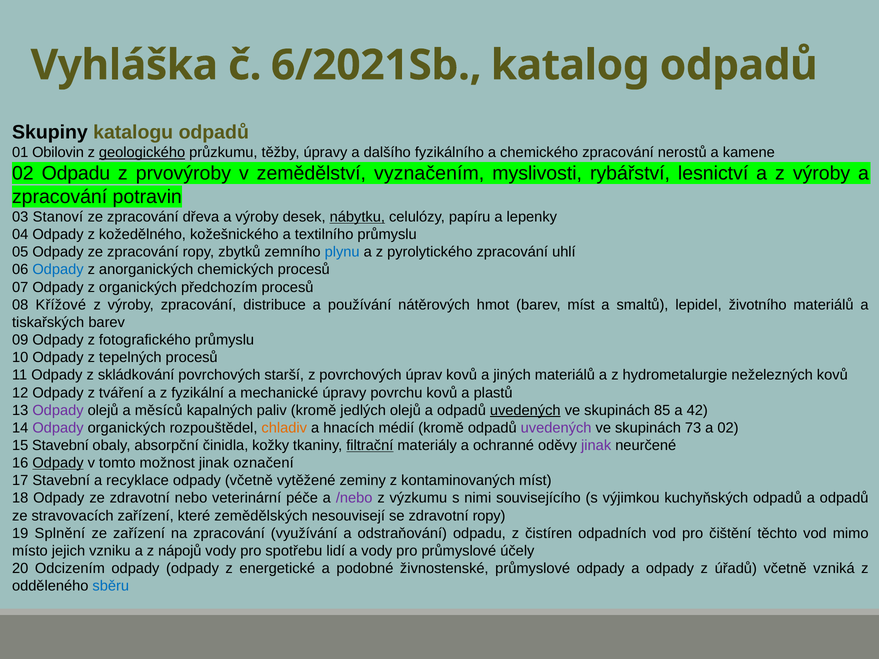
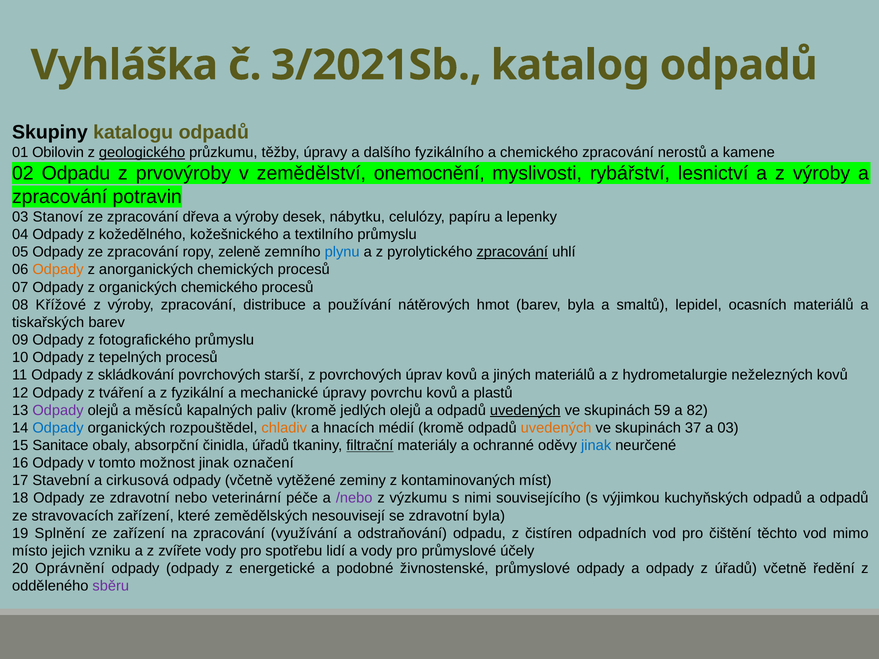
6/2021Sb: 6/2021Sb -> 3/2021Sb
vyznačením: vyznačením -> onemocnění
nábytku underline: present -> none
zbytků: zbytků -> zeleně
zpracování at (512, 252) underline: none -> present
Odpady at (58, 270) colour: blue -> orange
organických předchozím: předchozím -> chemického
barev míst: míst -> byla
životního: životního -> ocasních
85: 85 -> 59
42: 42 -> 82
Odpady at (58, 428) colour: purple -> blue
uvedených at (556, 428) colour: purple -> orange
73: 73 -> 37
a 02: 02 -> 03
15 Stavební: Stavební -> Sanitace
činidla kožky: kožky -> úřadů
jinak at (596, 446) colour: purple -> blue
Odpady at (58, 463) underline: present -> none
recyklace: recyklace -> cirkusová
zdravotní ropy: ropy -> byla
nápojů: nápojů -> zvířete
Odcizením: Odcizením -> Oprávnění
vzniká: vzniká -> ředění
sběru colour: blue -> purple
